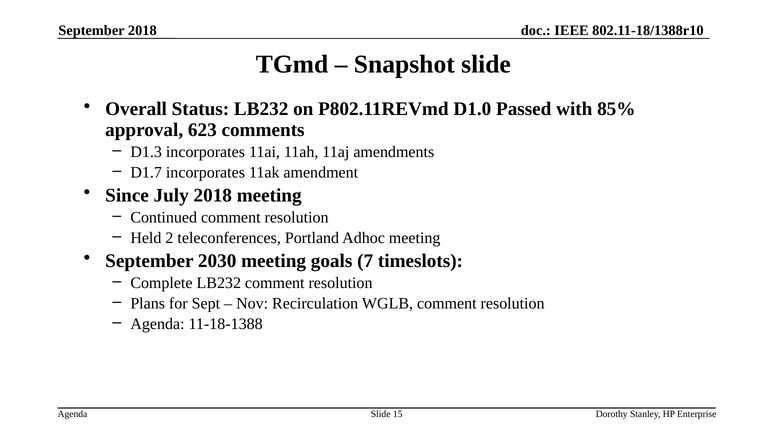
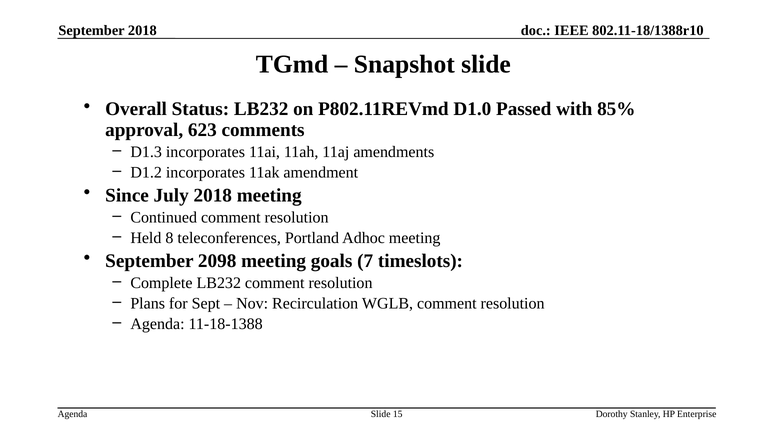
D1.7: D1.7 -> D1.2
2: 2 -> 8
2030: 2030 -> 2098
